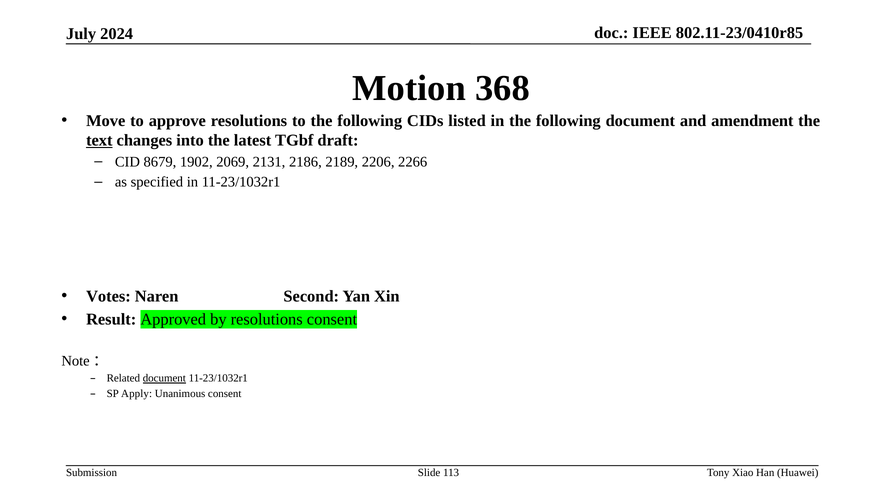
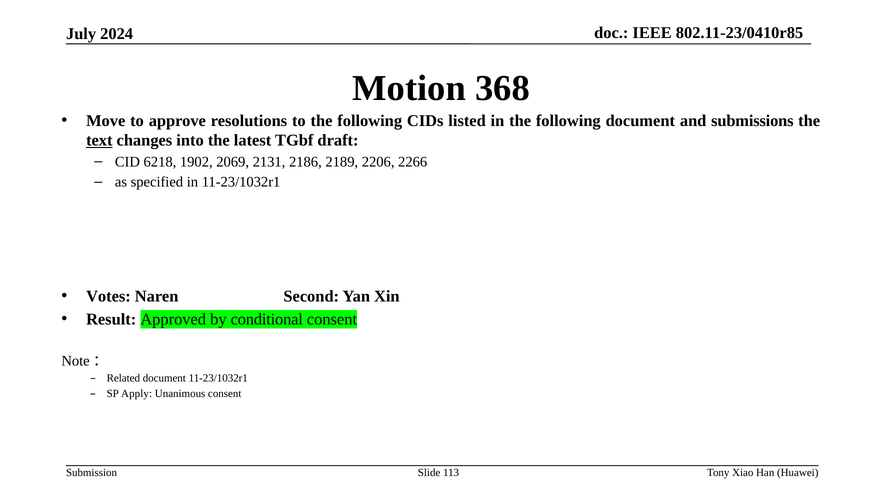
amendment: amendment -> submissions
8679: 8679 -> 6218
by resolutions: resolutions -> conditional
document at (164, 379) underline: present -> none
